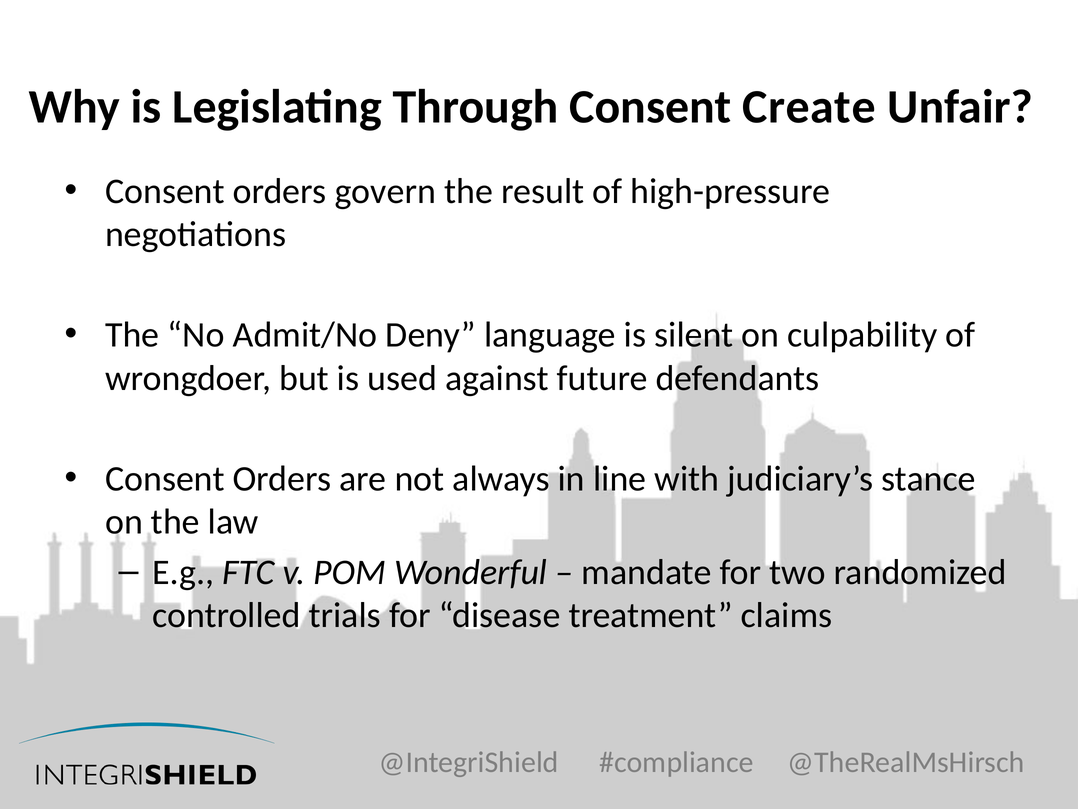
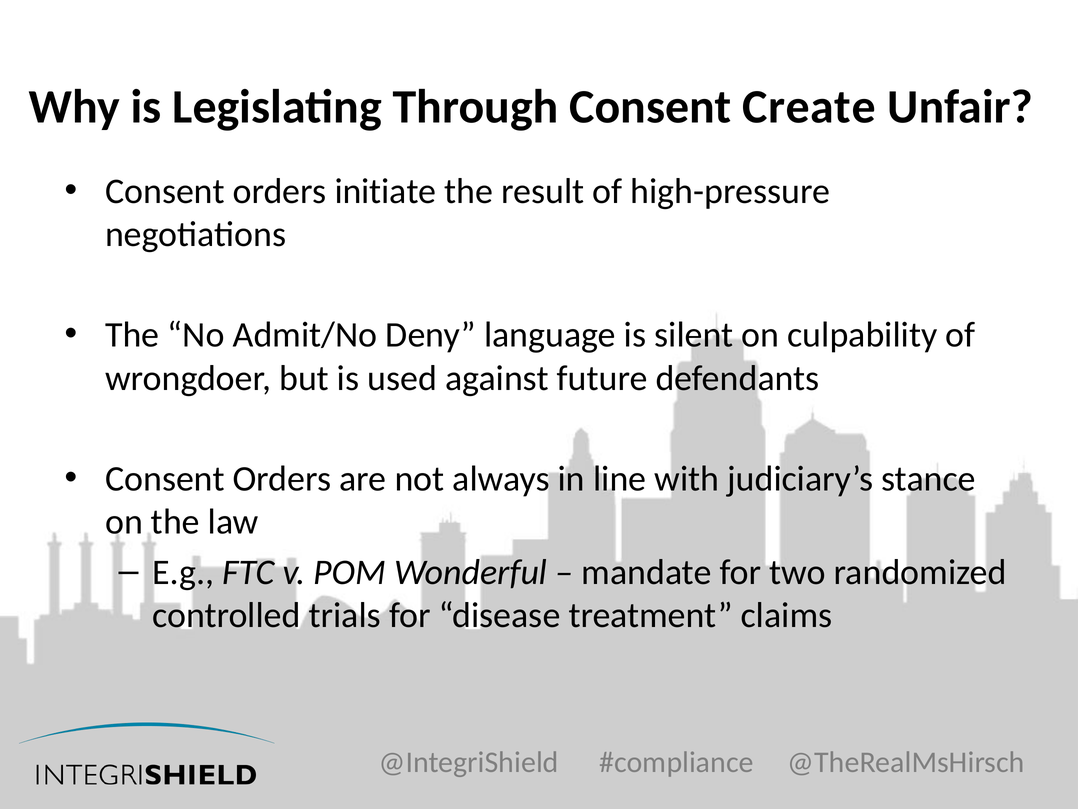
govern: govern -> initiate
